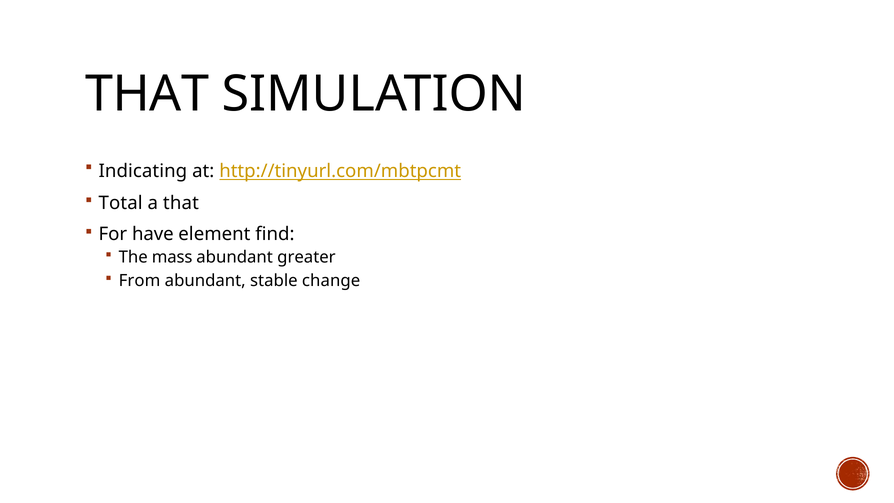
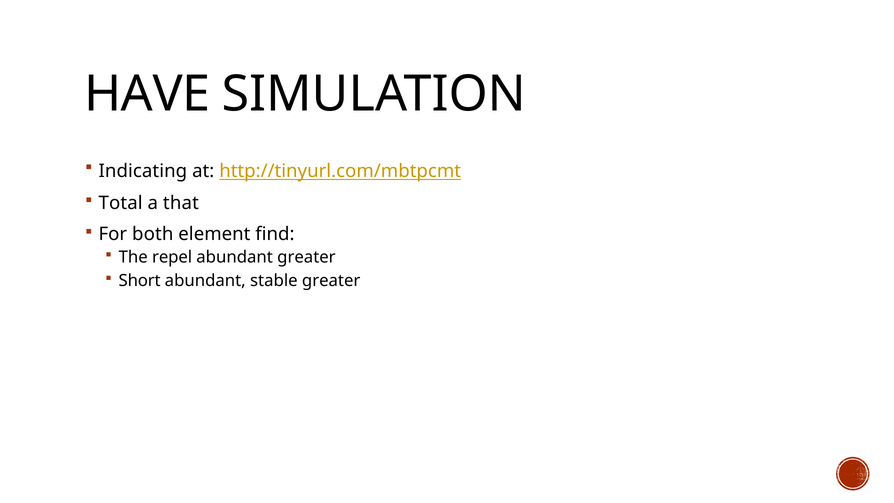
THAT at (147, 94): THAT -> HAVE
have: have -> both
mass: mass -> repel
From: From -> Short
stable change: change -> greater
